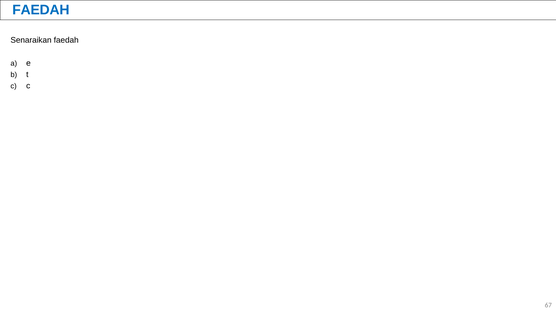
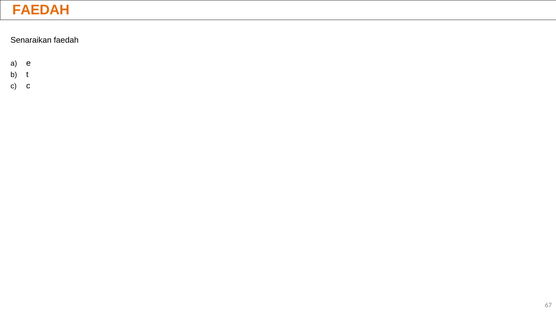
FAEDAH at (41, 10) colour: blue -> orange
